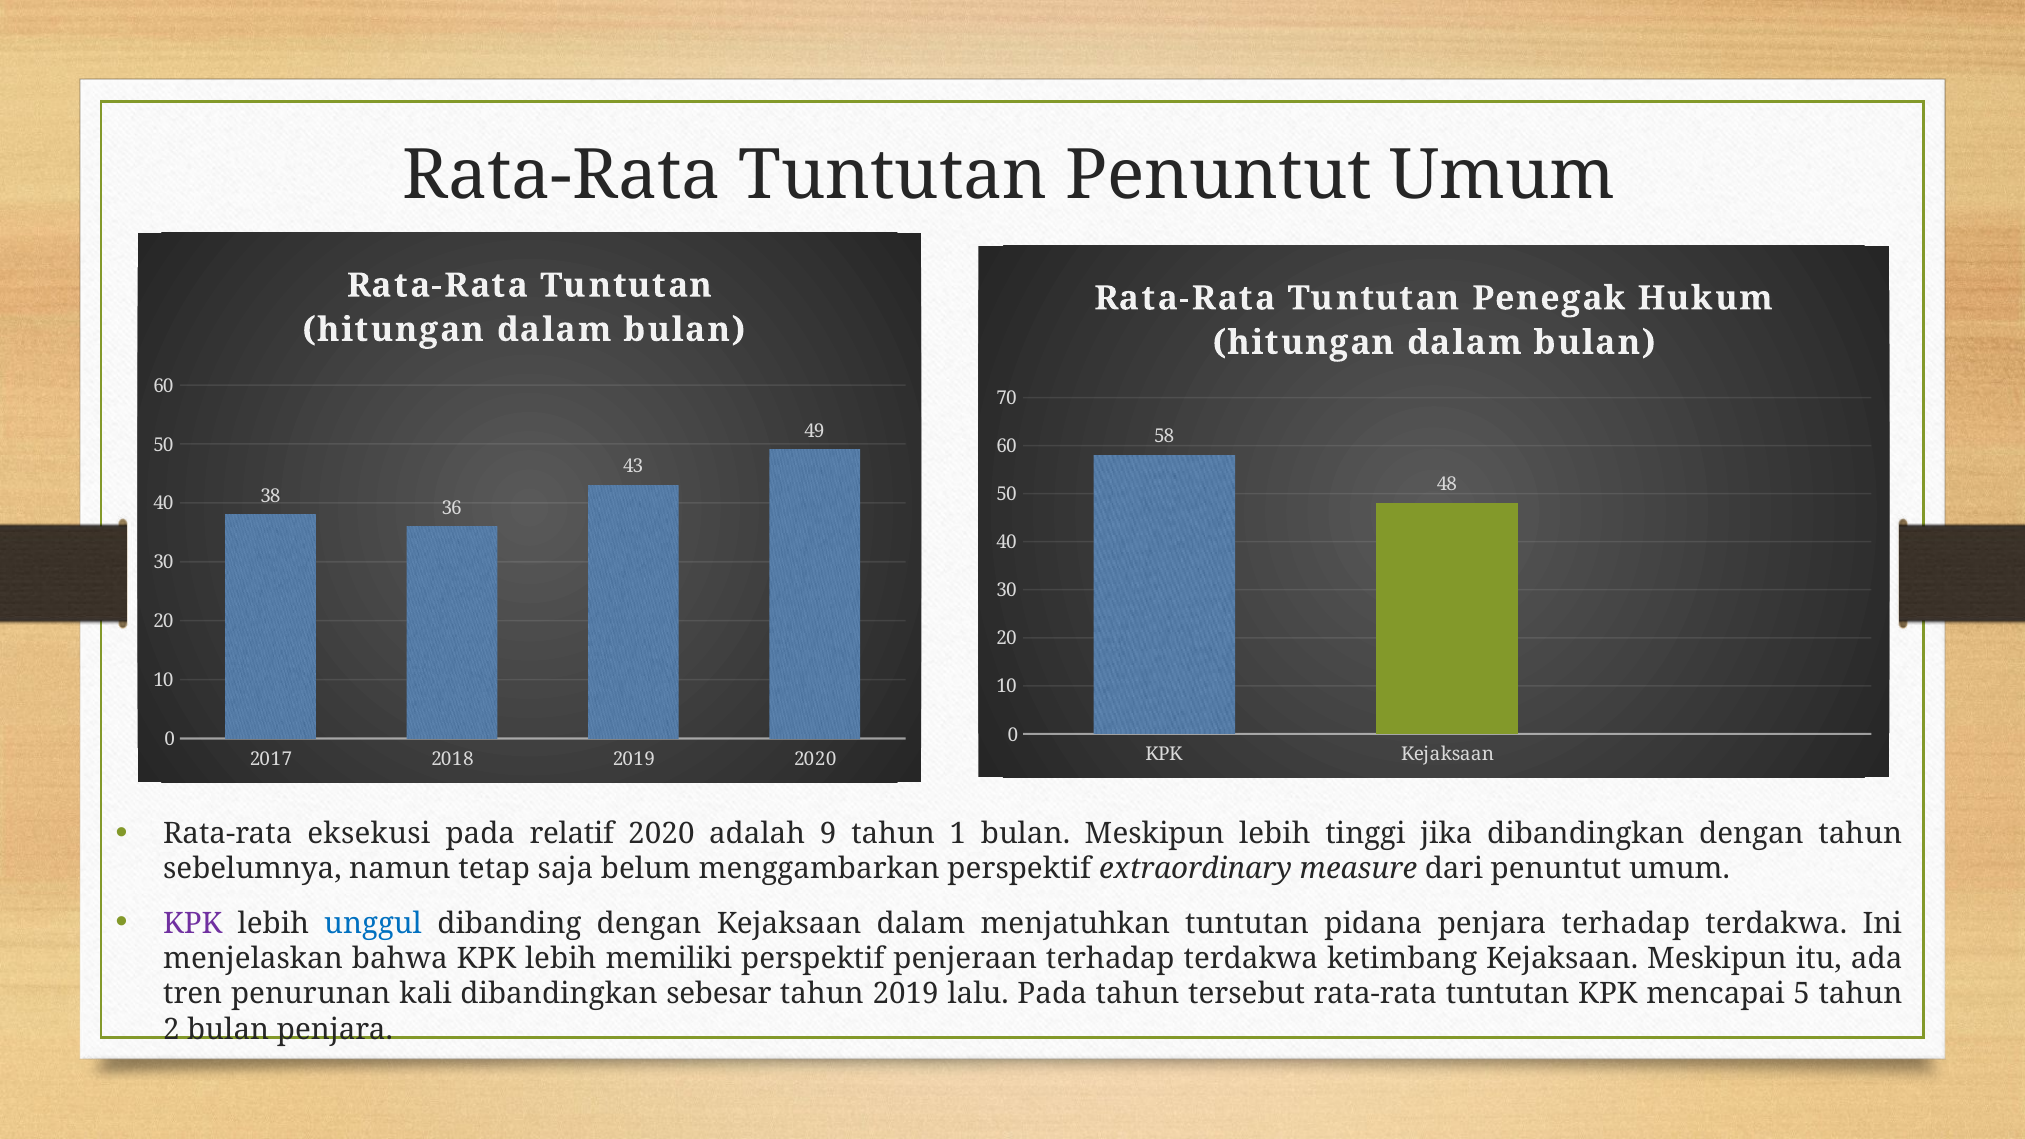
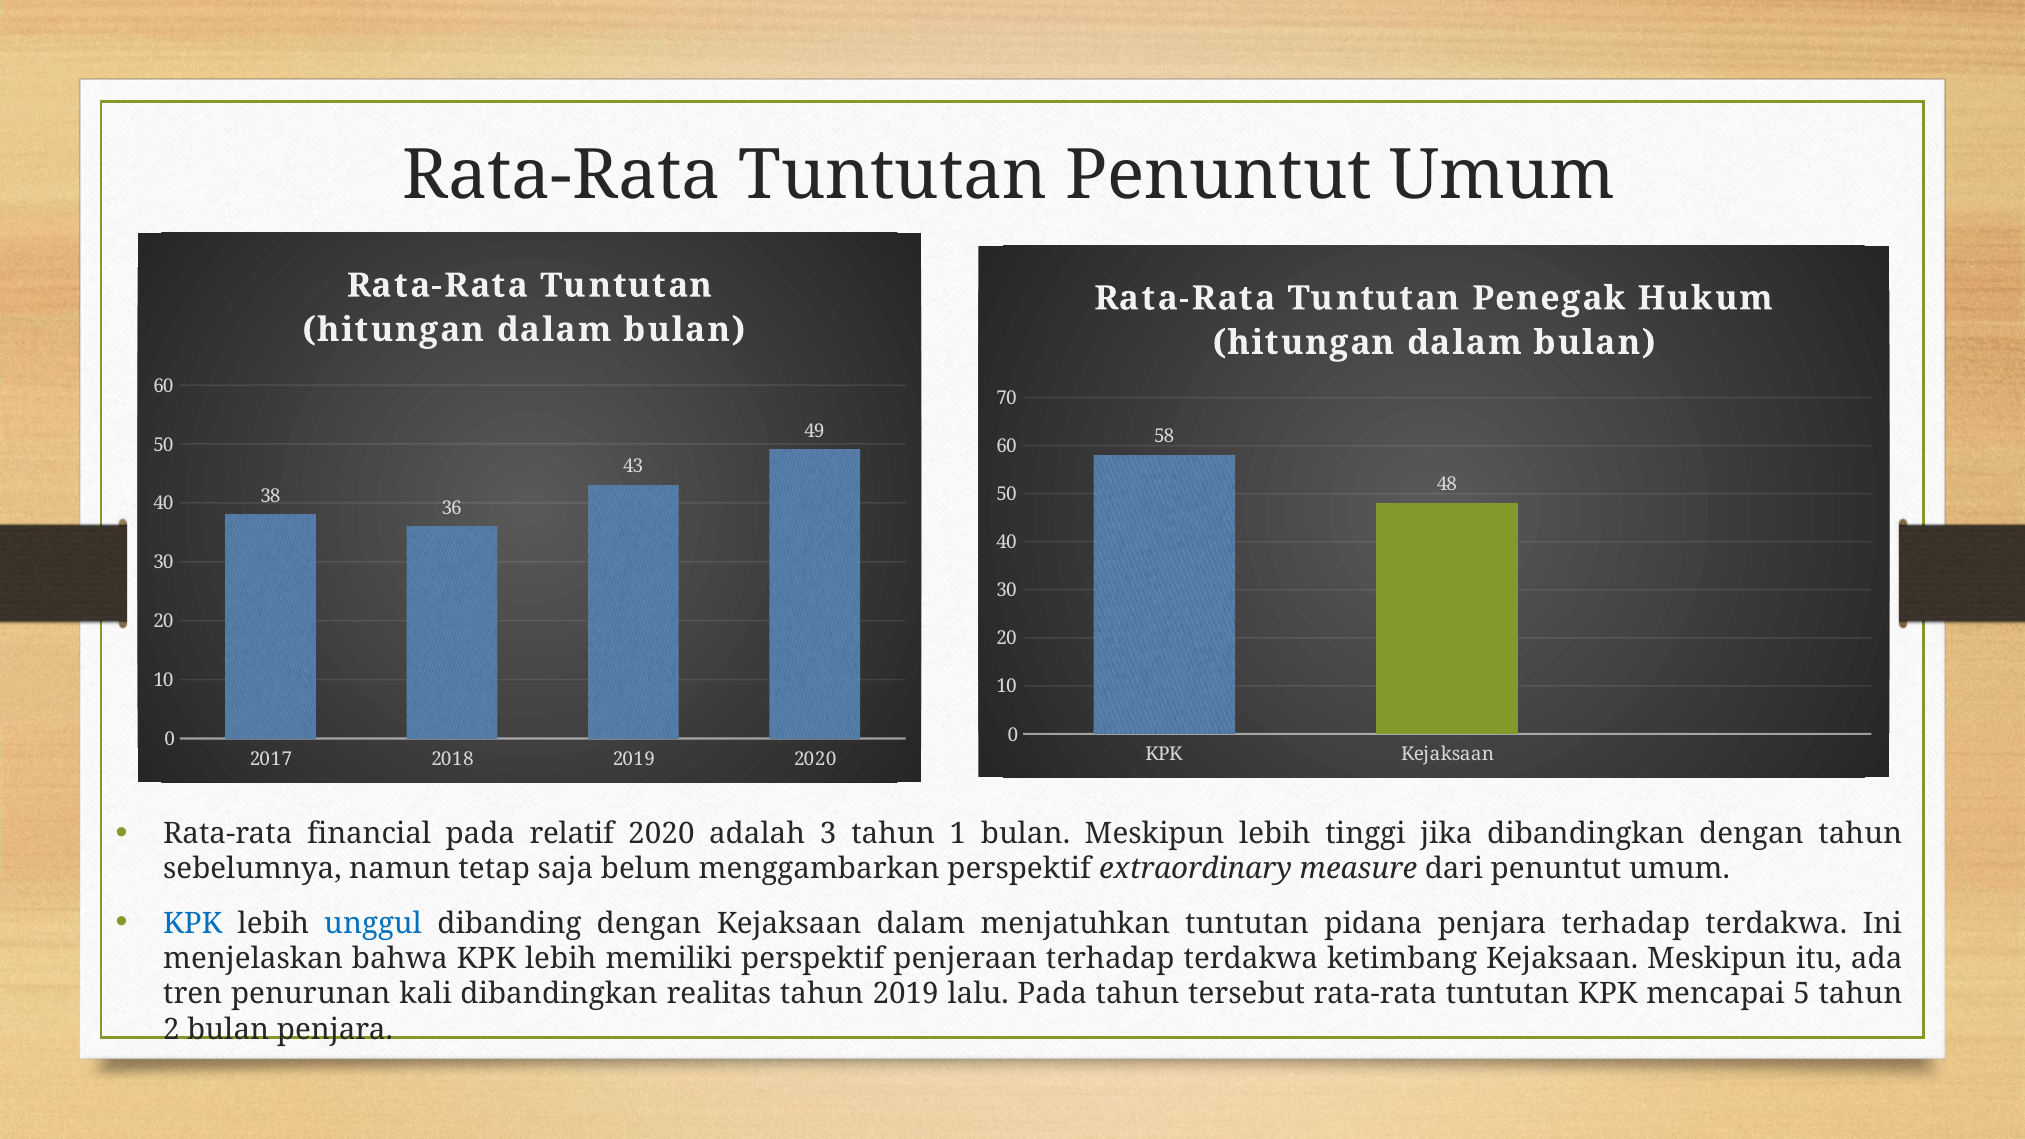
eksekusi: eksekusi -> financial
9: 9 -> 3
KPK at (193, 923) colour: purple -> blue
sebesar: sebesar -> realitas
